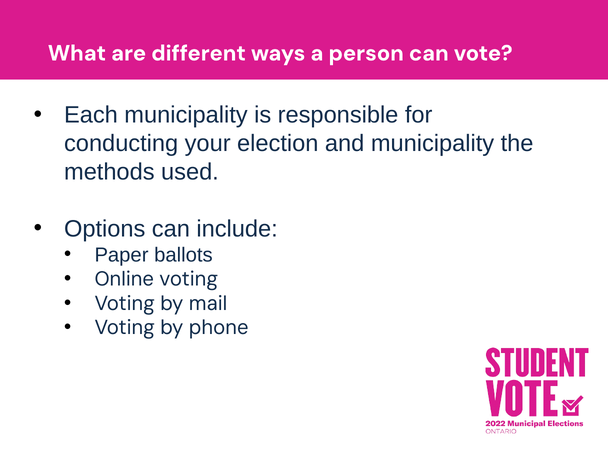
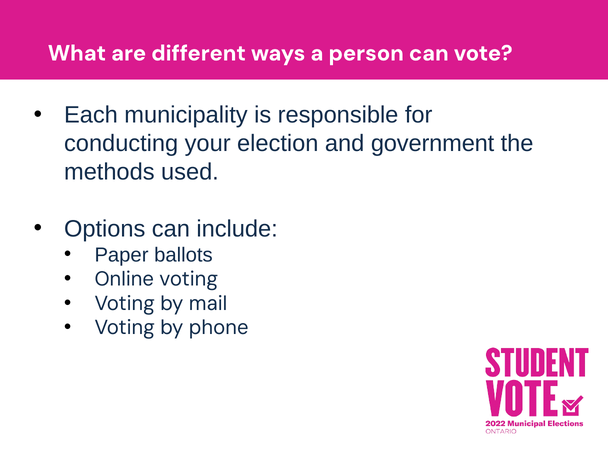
and municipality: municipality -> government
